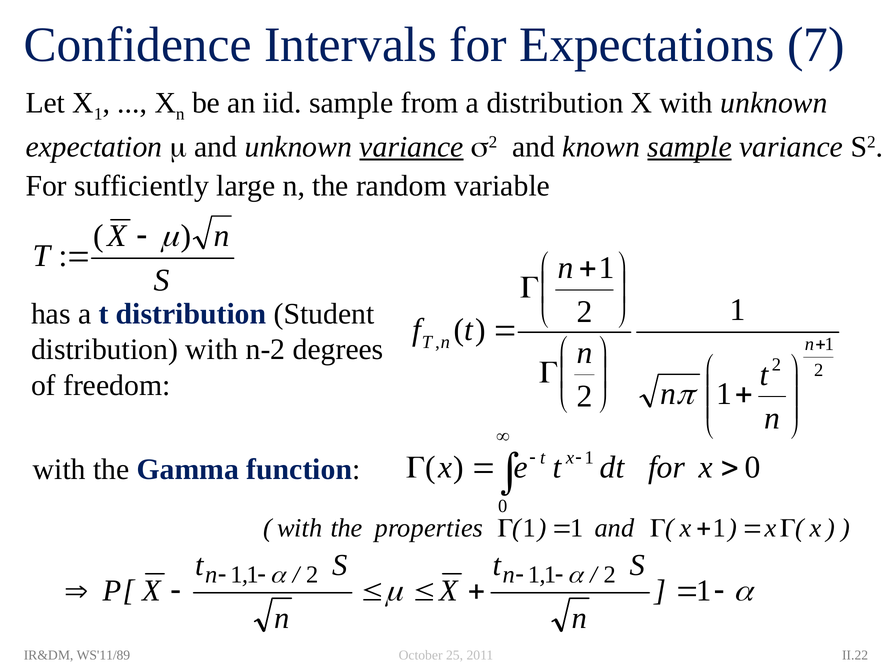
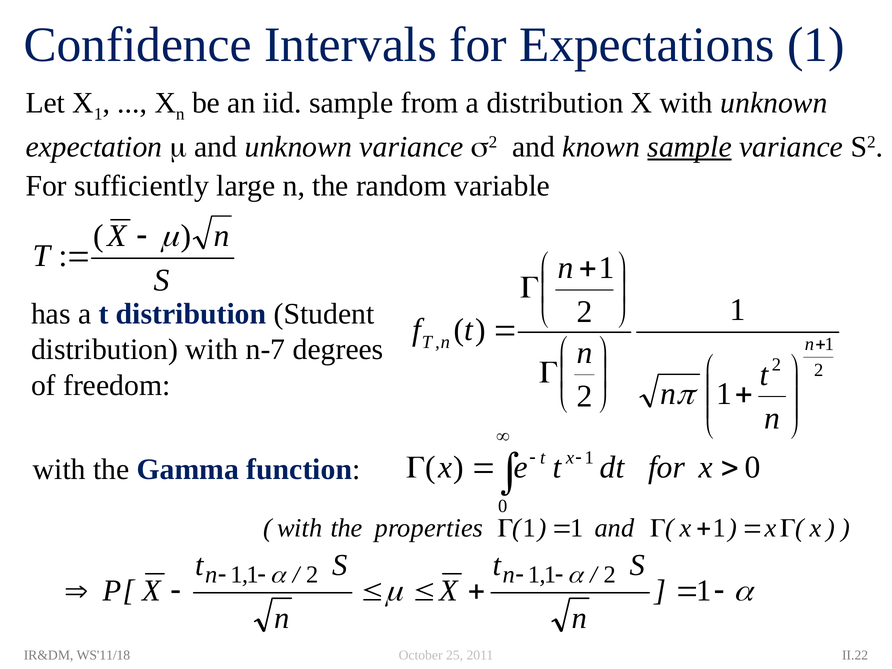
Expectations 7: 7 -> 1
variance at (411, 147) underline: present -> none
n-2: n-2 -> n-7
WS'11/89: WS'11/89 -> WS'11/18
